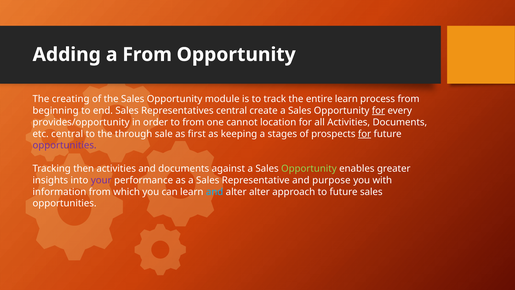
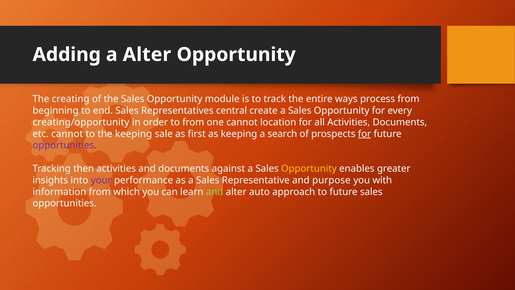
a From: From -> Alter
entire learn: learn -> ways
for at (378, 110) underline: present -> none
provides/opportunity: provides/opportunity -> creating/opportunity
etc central: central -> cannot
the through: through -> keeping
stages: stages -> search
Opportunity at (309, 168) colour: light green -> yellow
and at (215, 192) colour: light blue -> light green
alter alter: alter -> auto
